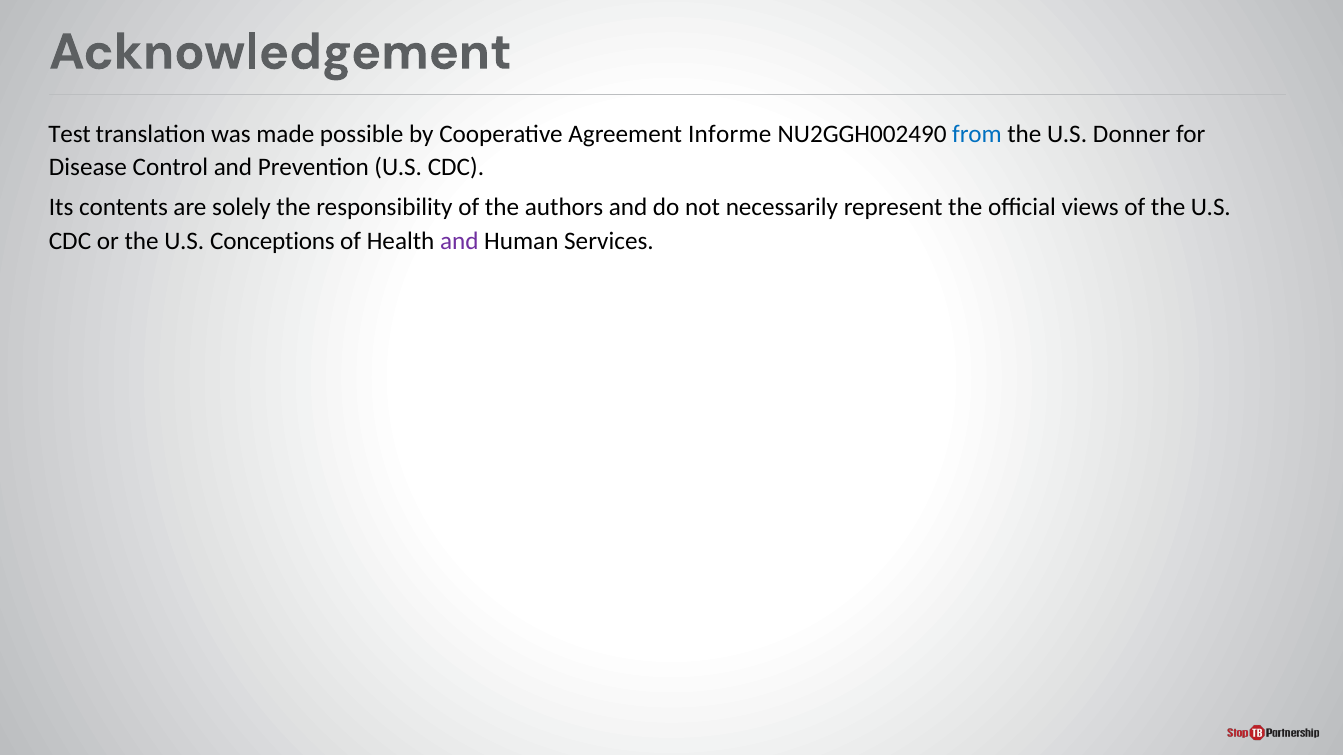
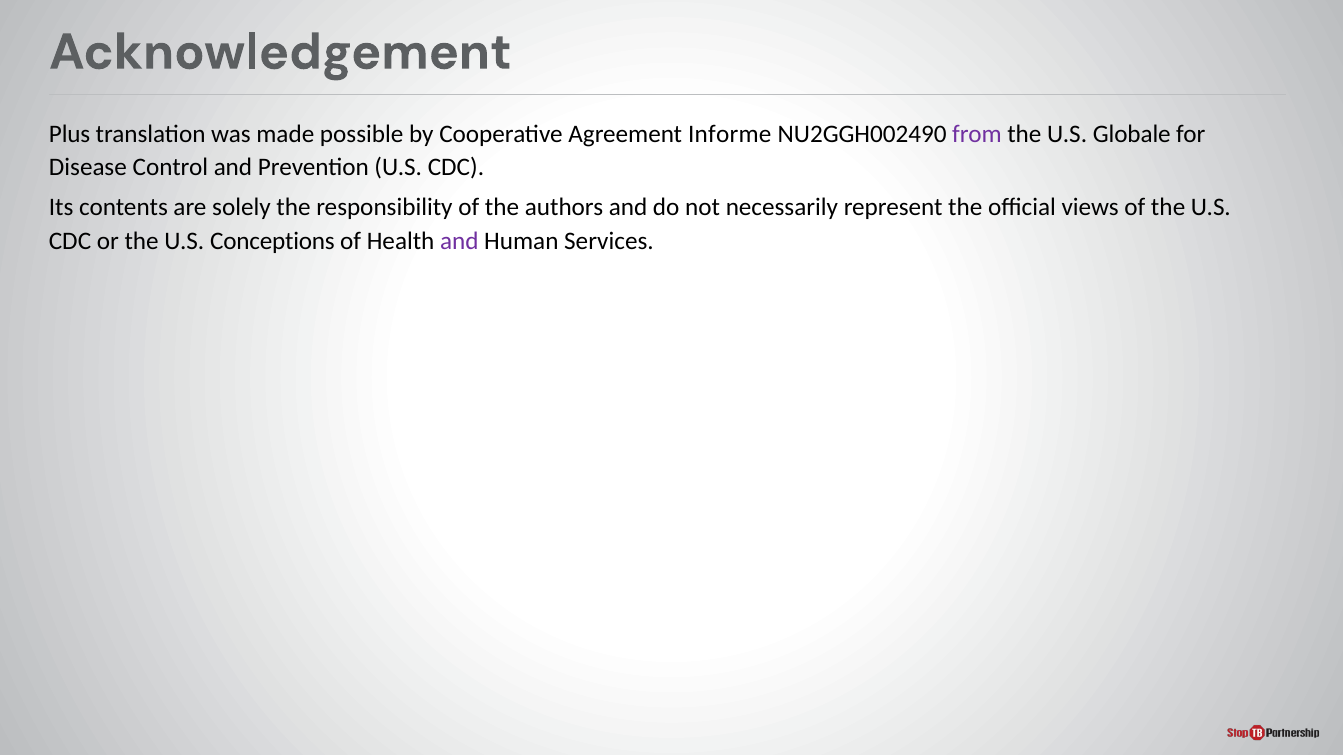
Test: Test -> Plus
from colour: blue -> purple
Donner: Donner -> Globale
